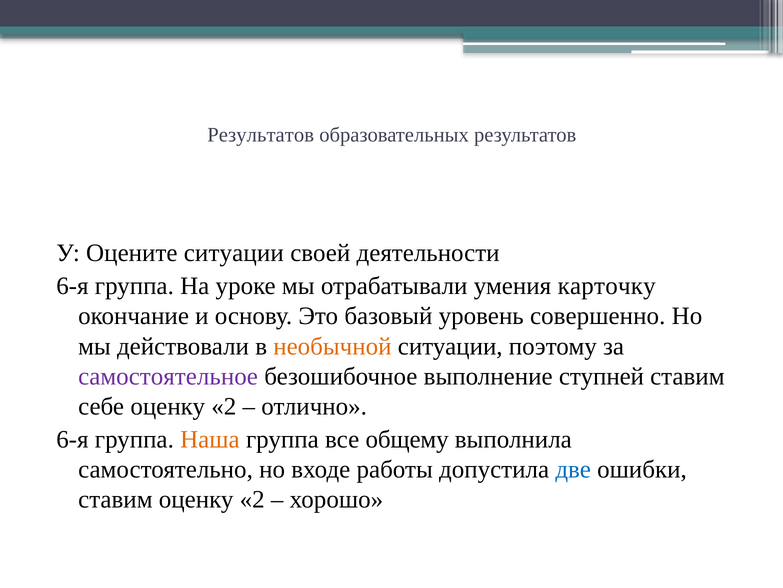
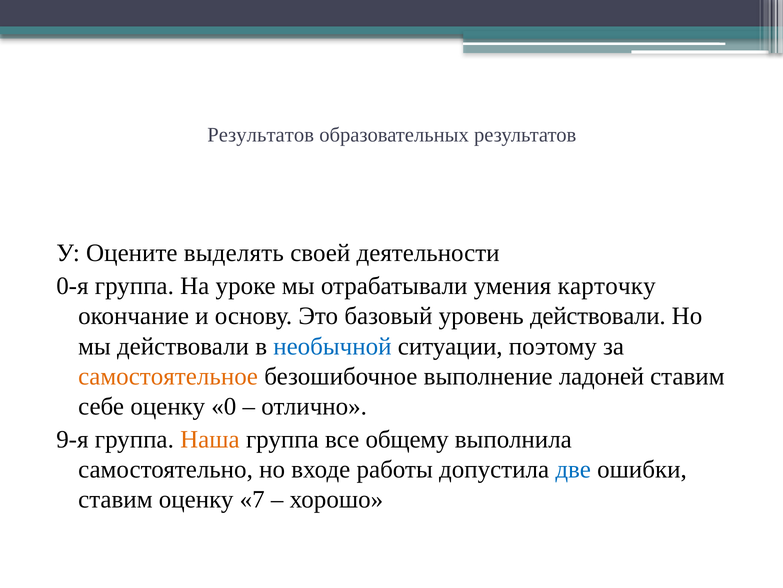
Оцените ситуации: ситуации -> выделять
6-я at (72, 286): 6-я -> 0-я
уровень совершенно: совершенно -> действовали
необычной colour: orange -> blue
самостоятельное colour: purple -> orange
ступней: ступней -> ладоней
себе оценку 2: 2 -> 0
6-я at (72, 439): 6-я -> 9-я
ставим оценку 2: 2 -> 7
